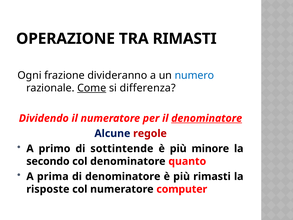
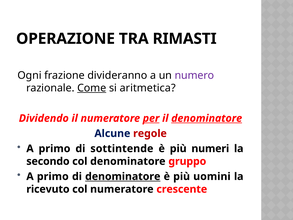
numero colour: blue -> purple
differenza: differenza -> aritmetica
per underline: none -> present
minore: minore -> numeri
quanto: quanto -> gruppo
prima at (53, 176): prima -> primo
denominatore at (123, 176) underline: none -> present
più rimasti: rimasti -> uomini
risposte: risposte -> ricevuto
computer: computer -> crescente
